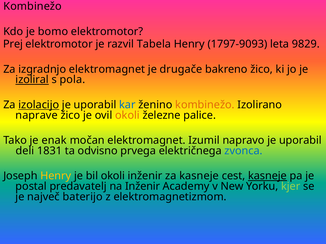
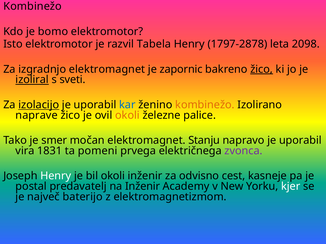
Prej: Prej -> Isto
1797-9093: 1797-9093 -> 1797-2878
9829: 9829 -> 2098
drugače: drugače -> zapornic
žico at (262, 69) underline: none -> present
pola: pola -> sveti
enak: enak -> smer
Izumil: Izumil -> Stanju
deli: deli -> vira
odvisno: odvisno -> pomeni
zvonca colour: blue -> purple
Henry at (56, 176) colour: yellow -> white
za kasneje: kasneje -> odvisno
kasneje at (267, 176) underline: present -> none
kjer colour: light green -> white
